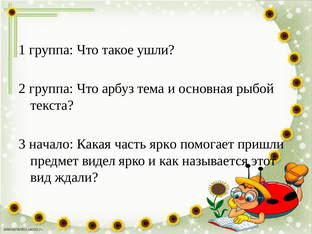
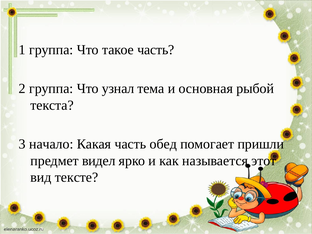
такое ушли: ушли -> часть
арбуз: арбуз -> узнал
часть ярко: ярко -> обед
ждали: ждали -> тексте
